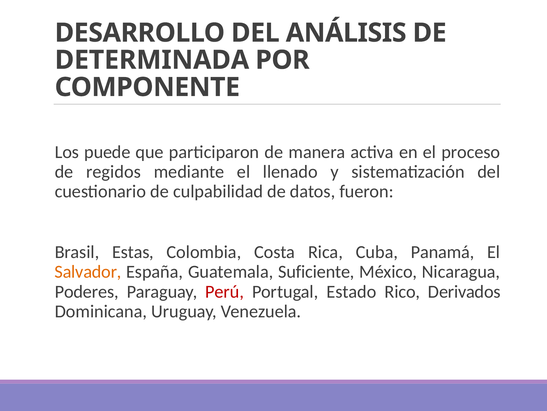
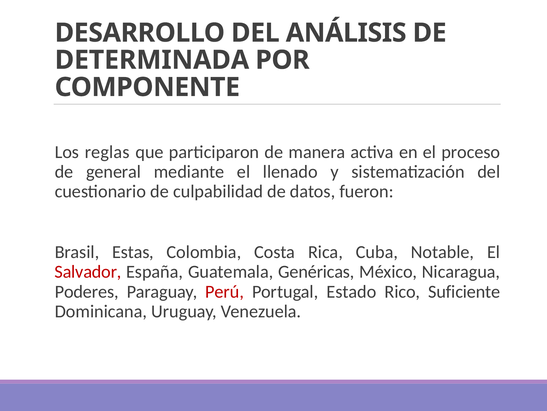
puede: puede -> reglas
regidos: regidos -> general
Panamá: Panamá -> Notable
Salvador colour: orange -> red
Suficiente: Suficiente -> Genéricas
Derivados: Derivados -> Suficiente
